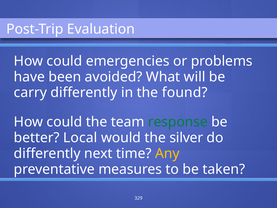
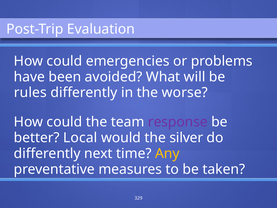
carry: carry -> rules
found: found -> worse
response colour: green -> purple
